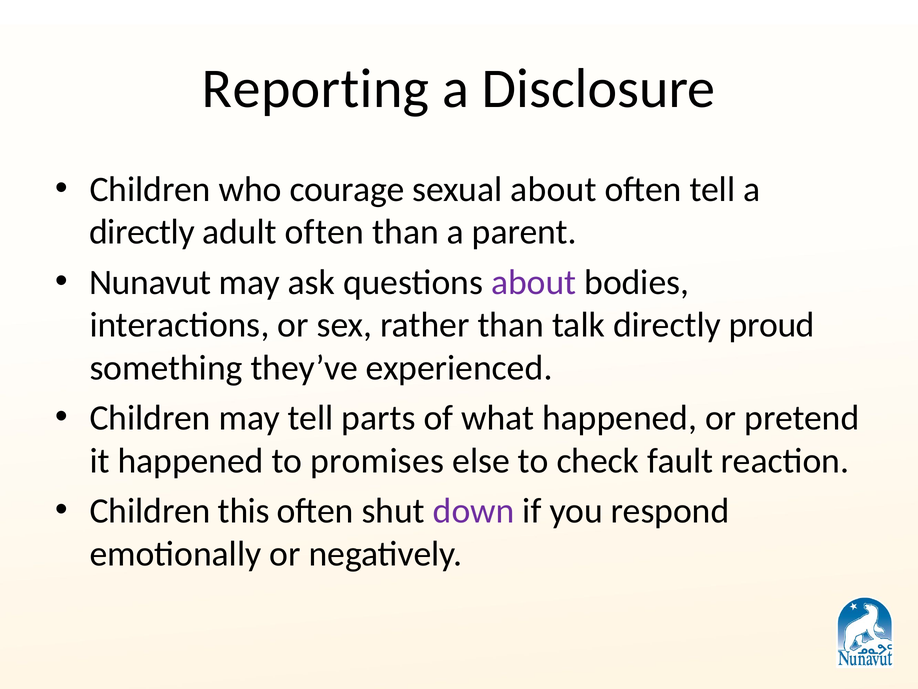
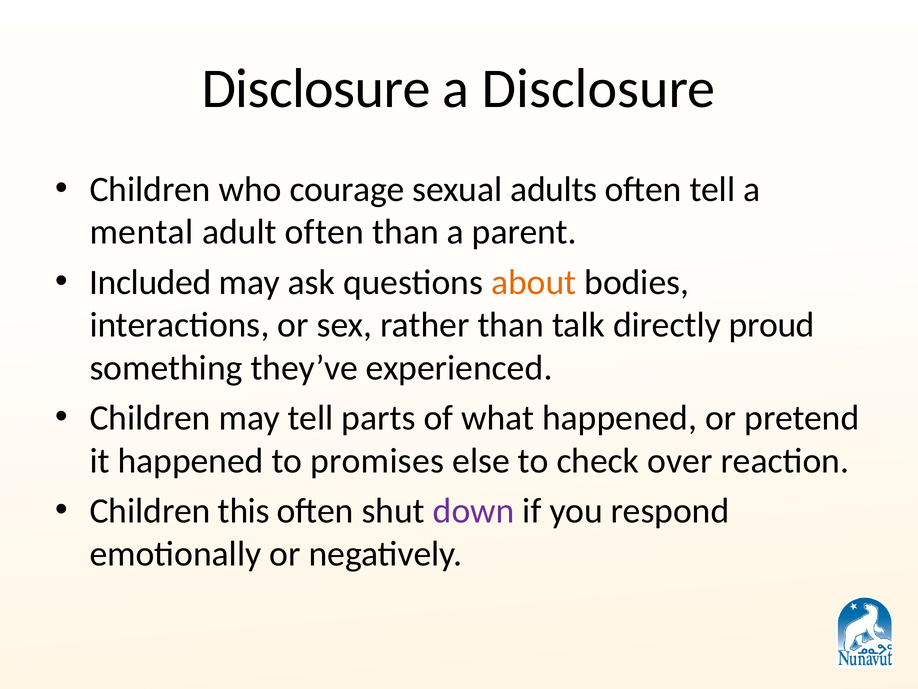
Reporting at (316, 89): Reporting -> Disclosure
sexual about: about -> adults
directly at (142, 232): directly -> mental
Nunavut: Nunavut -> Included
about at (534, 282) colour: purple -> orange
fault: fault -> over
